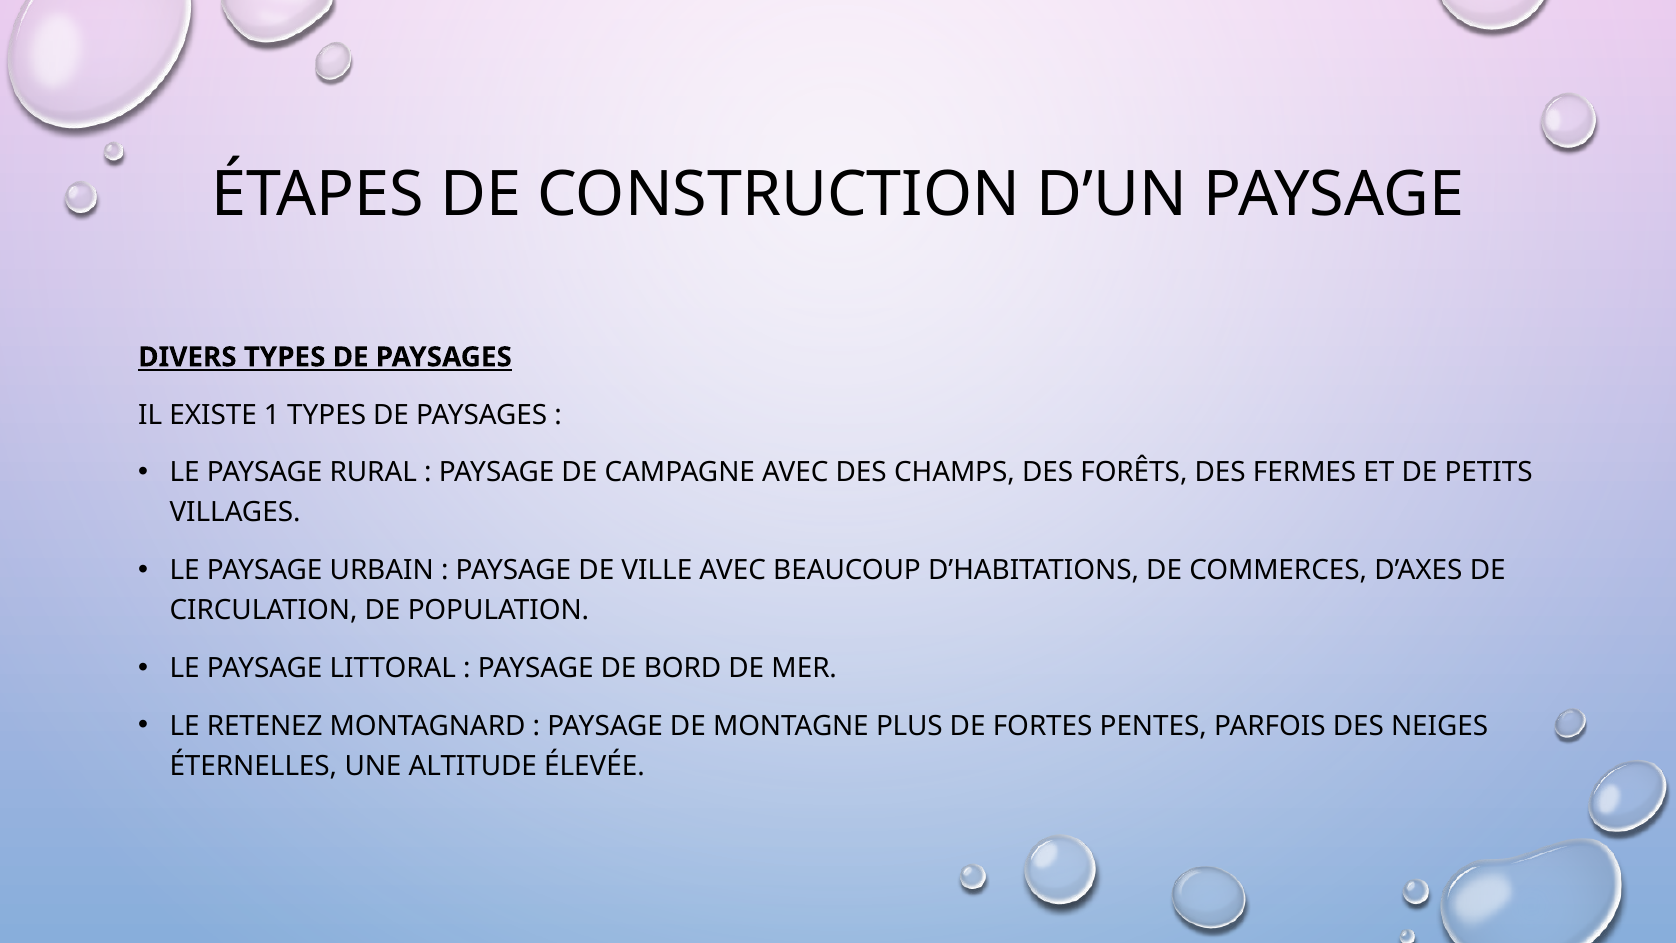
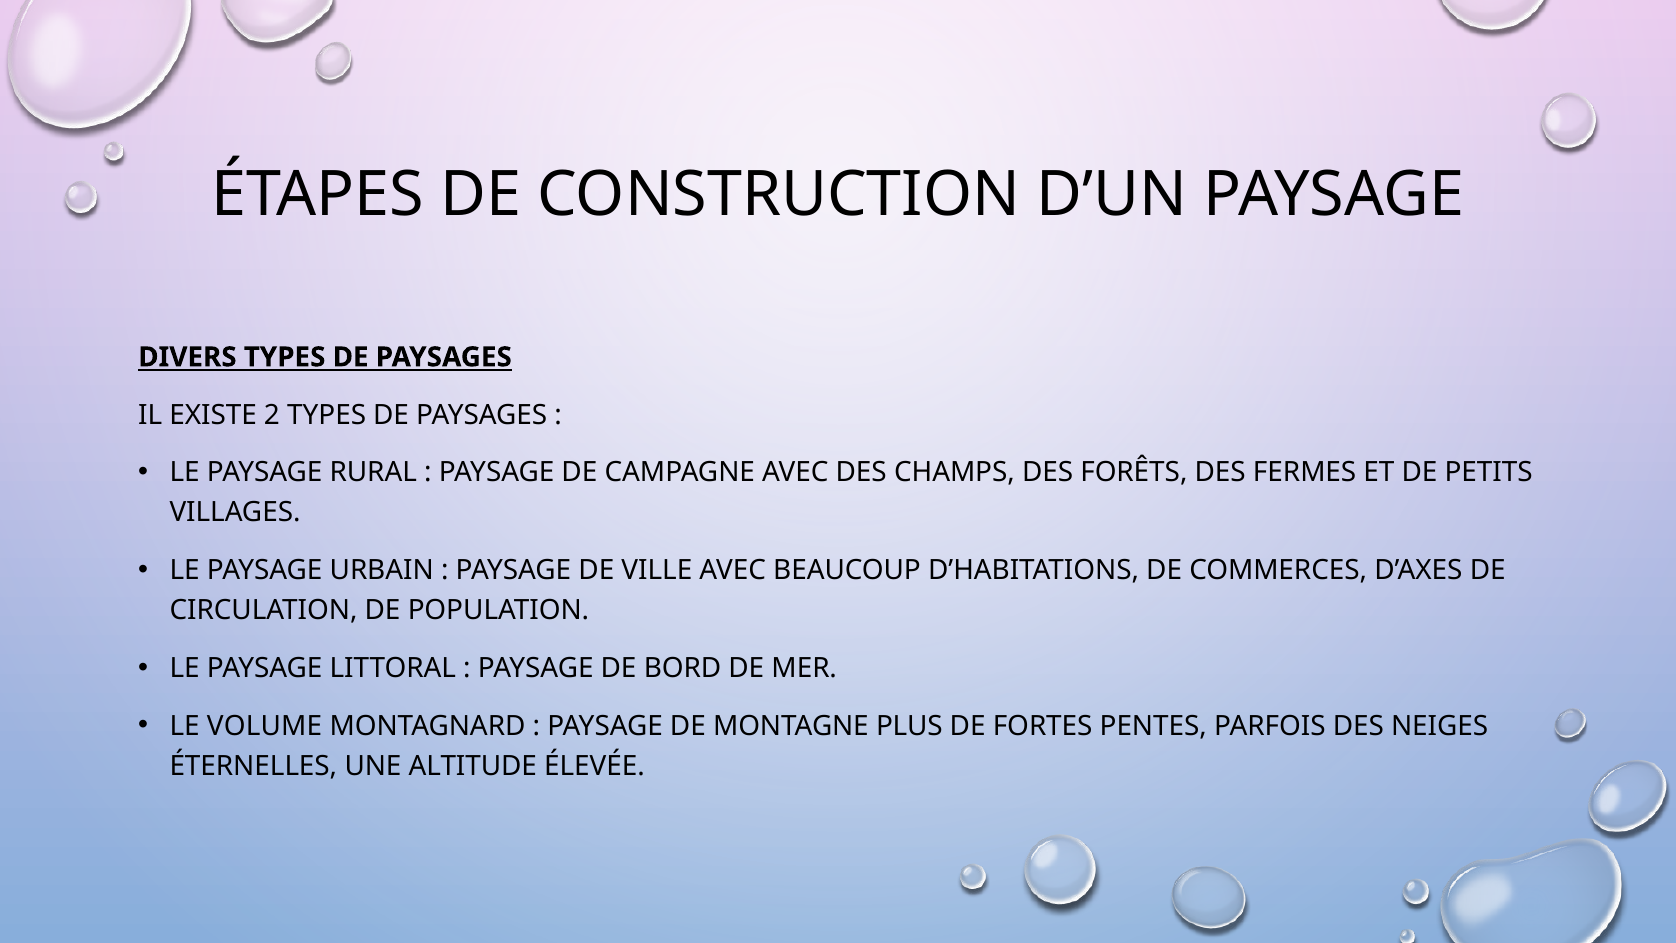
1: 1 -> 2
RETENEZ: RETENEZ -> VOLUME
